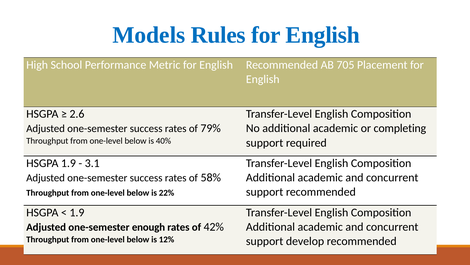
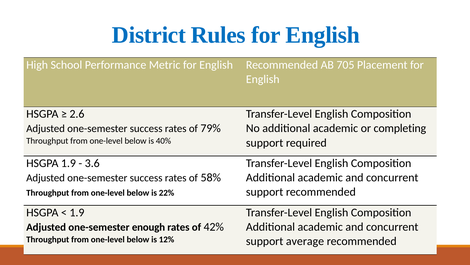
Models: Models -> District
3.1: 3.1 -> 3.6
develop: develop -> average
